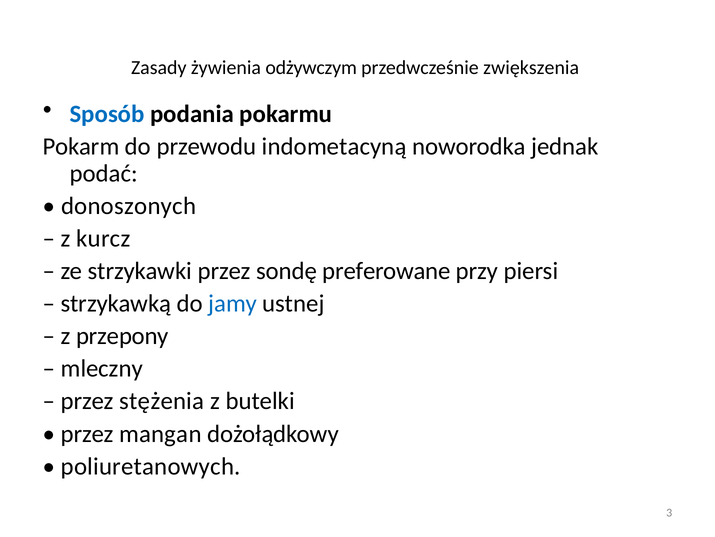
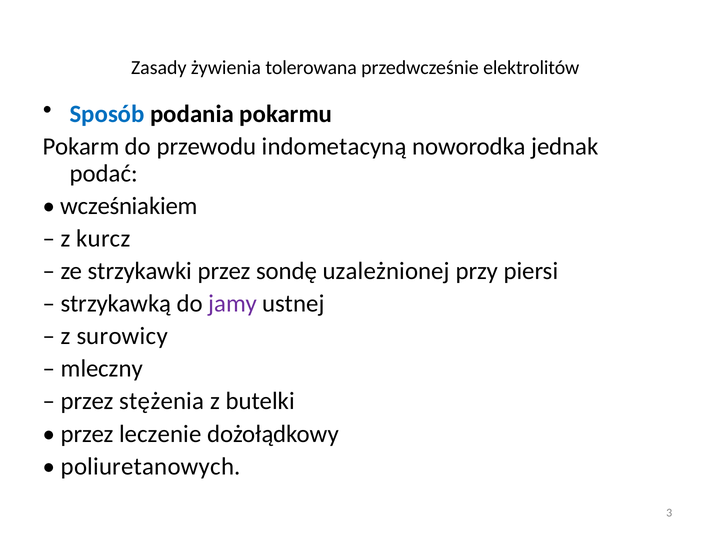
odżywczym: odżywczym -> tolerowana
zwiększenia: zwiększenia -> elektrolitów
donoszonych: donoszonych -> wcześniakiem
preferowane: preferowane -> uzależnionej
jamy colour: blue -> purple
przepony: przepony -> surowicy
mangan: mangan -> leczenie
